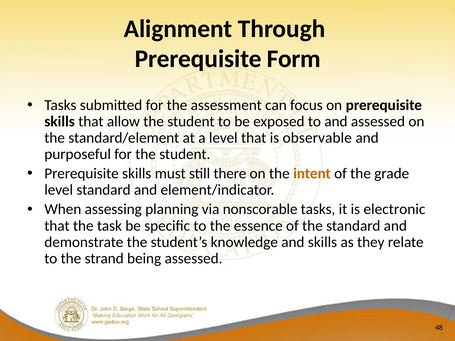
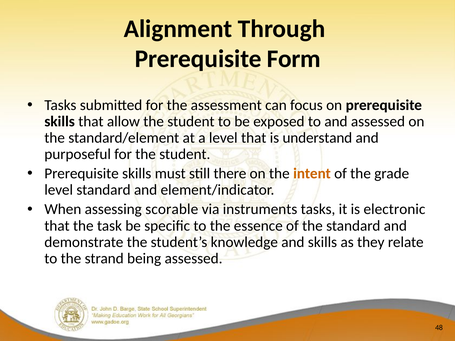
observable: observable -> understand
planning: planning -> scorable
nonscorable: nonscorable -> instruments
